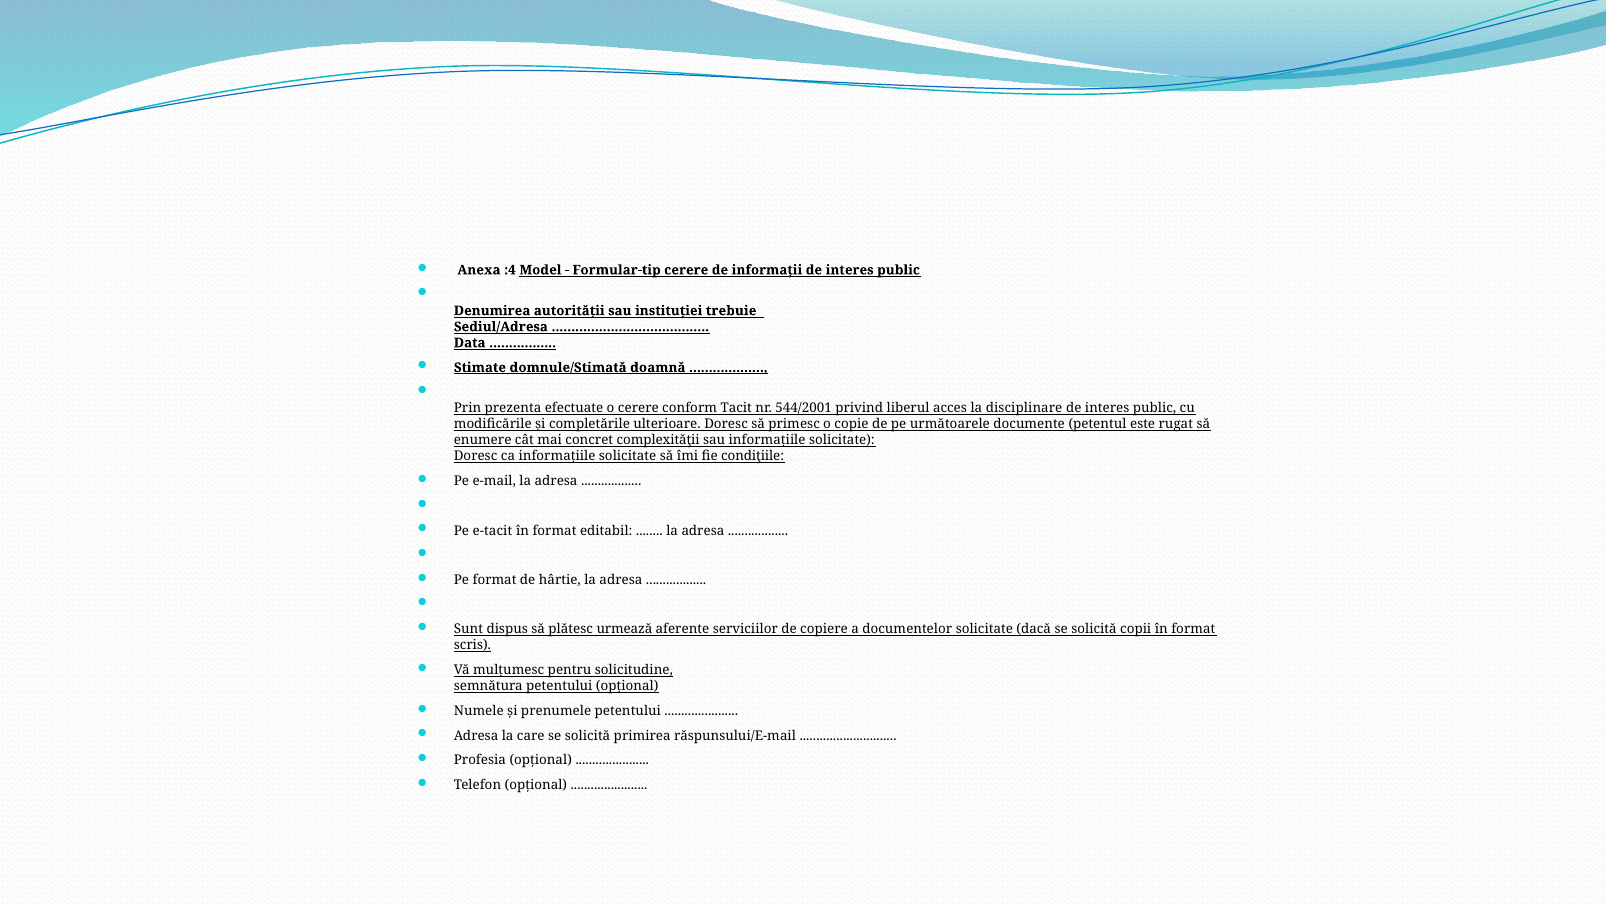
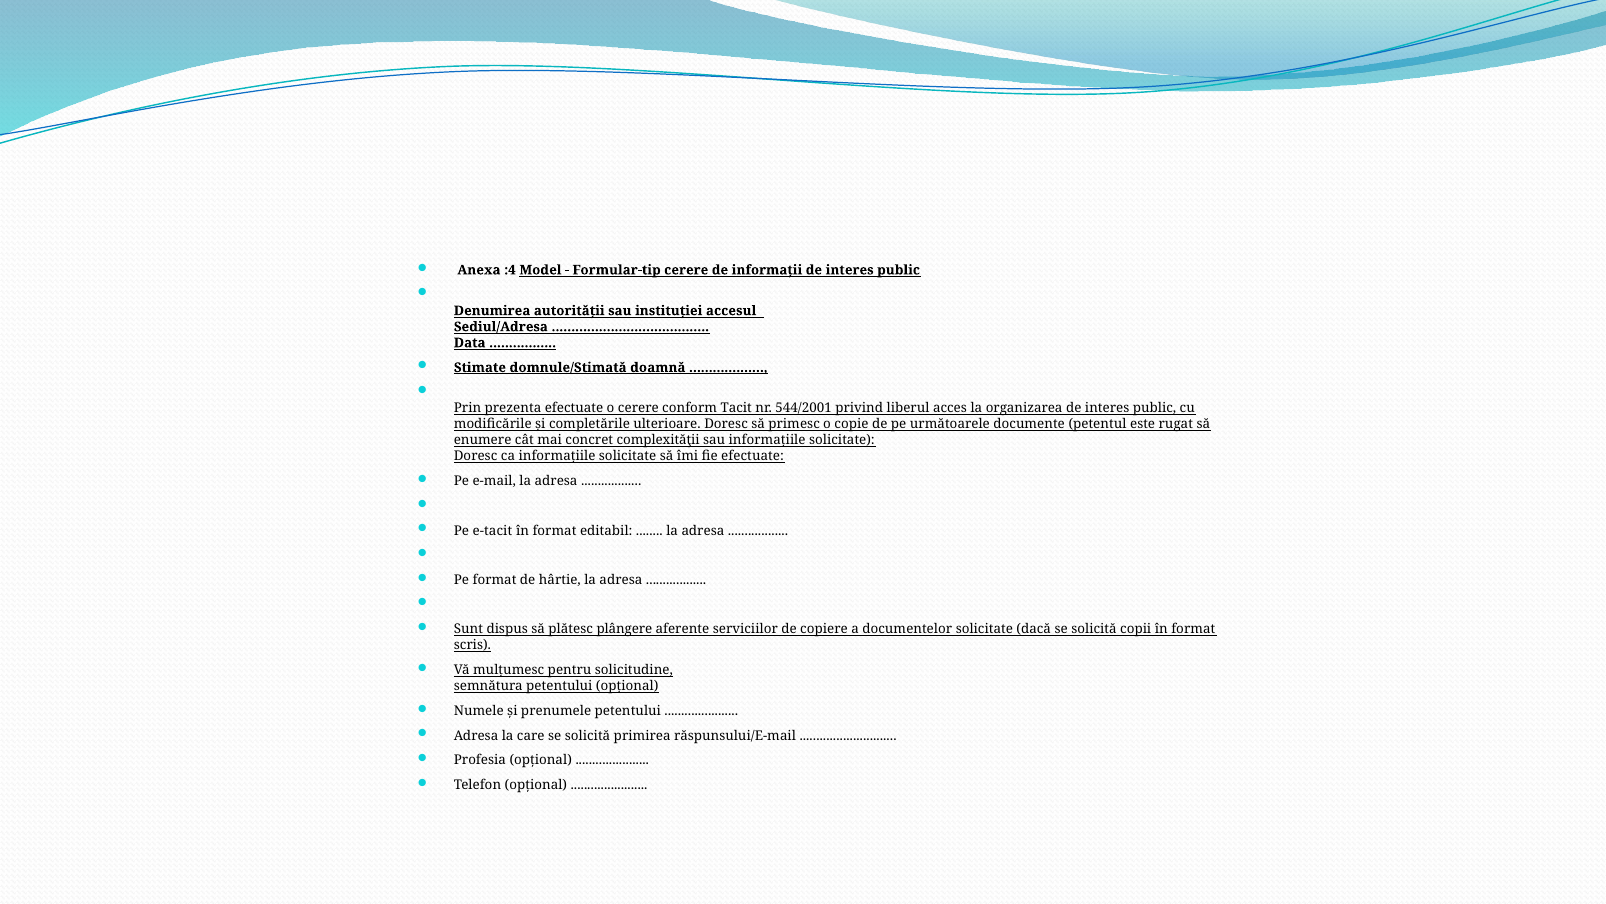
trebuie: trebuie -> accesul
disciplinare: disciplinare -> organizarea
fie condiţiile: condiţiile -> efectuate
urmează: urmează -> plângere
